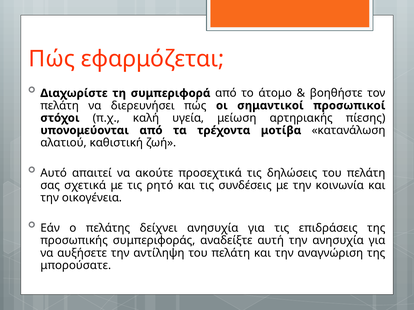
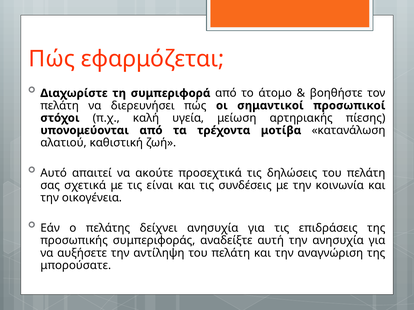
ρητό: ρητό -> είναι
